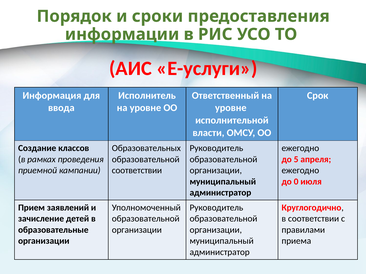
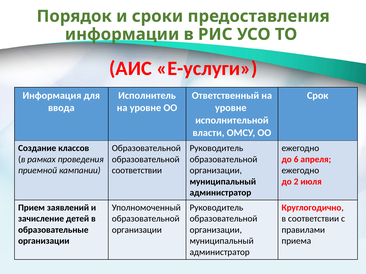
Образовательных at (146, 148): Образовательных -> Образовательной
5: 5 -> 6
0: 0 -> 2
